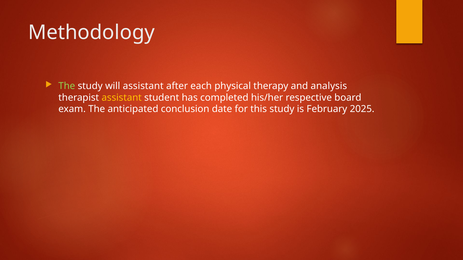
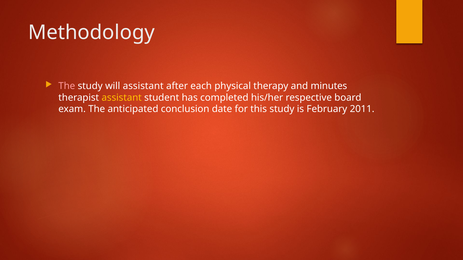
The at (67, 86) colour: light green -> pink
analysis: analysis -> minutes
2025: 2025 -> 2011
